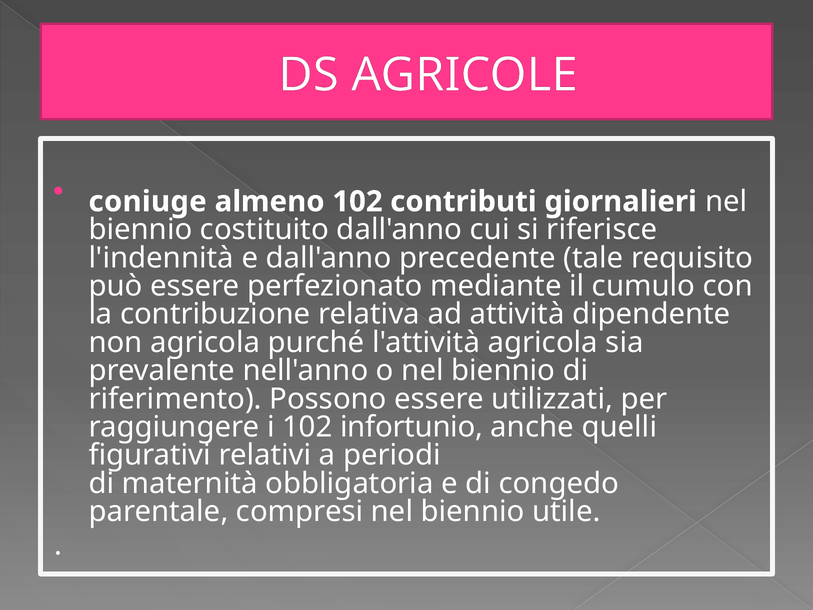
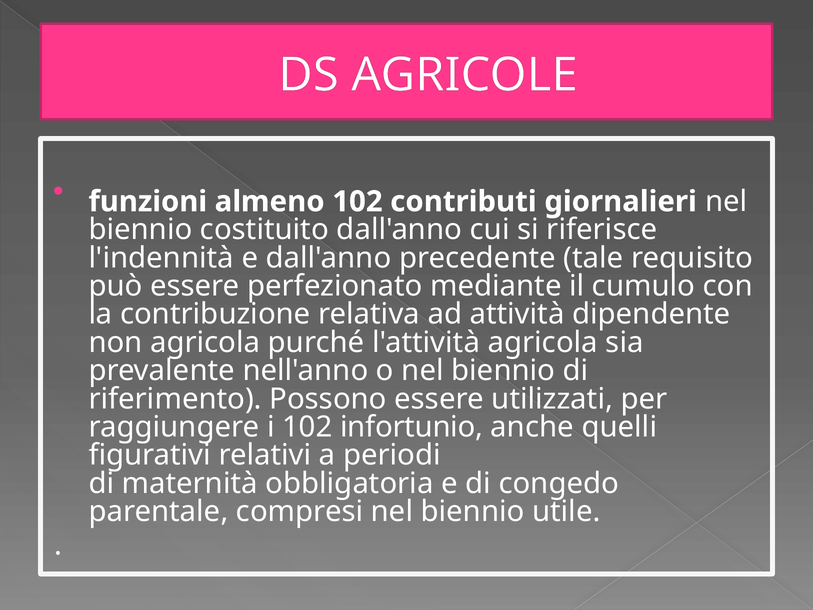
coniuge: coniuge -> funzioni
